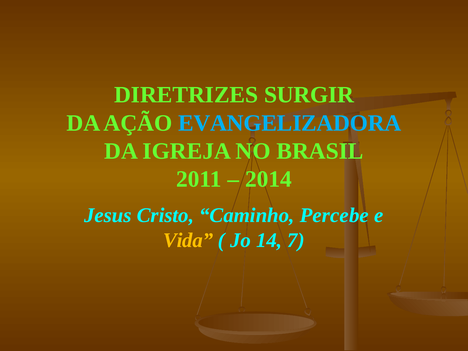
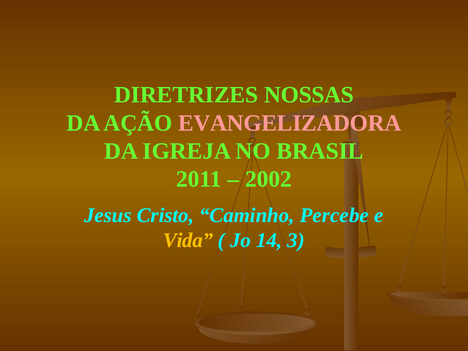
SURGIR: SURGIR -> NOSSAS
EVANGELIZADORA colour: light blue -> pink
2014: 2014 -> 2002
7: 7 -> 3
